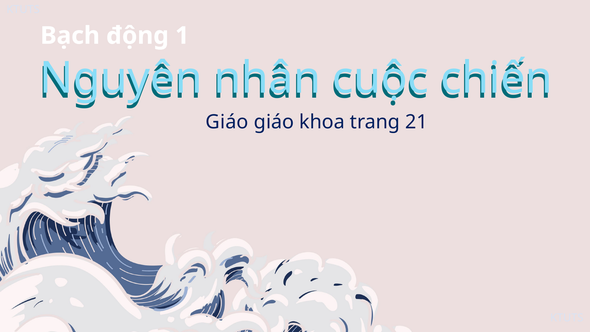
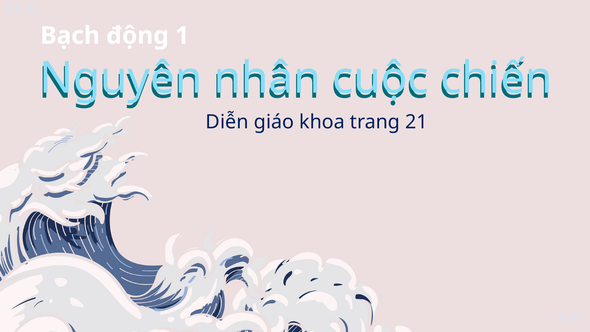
Giáo at (227, 122): Giáo -> Diễn
